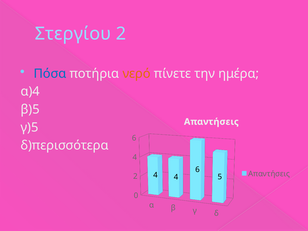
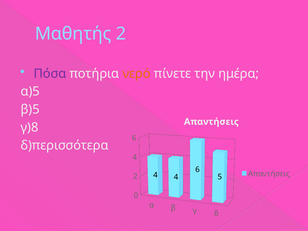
Στεργίου: Στεργίου -> Μαθητής
Πόσα colour: blue -> purple
α)4: α)4 -> α)5
γ)5: γ)5 -> γ)8
